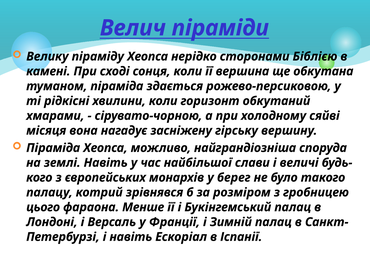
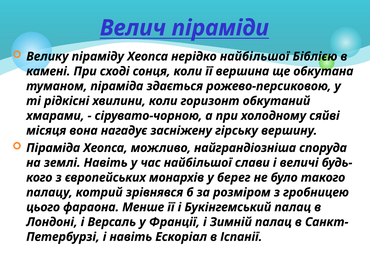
нерідко сторонами: сторонами -> найбільшої
